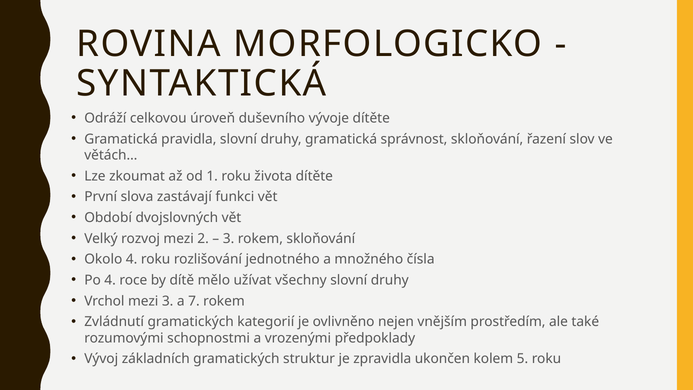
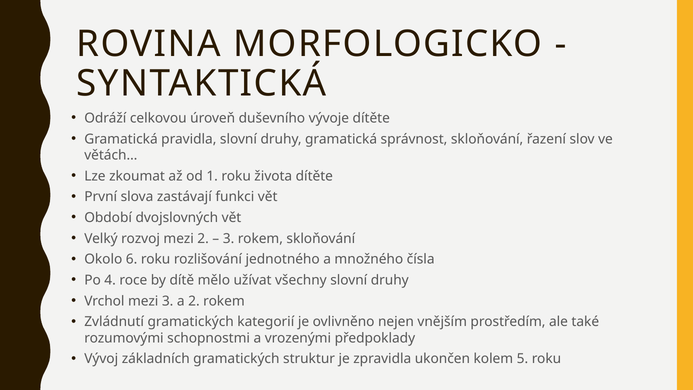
Okolo 4: 4 -> 6
a 7: 7 -> 2
